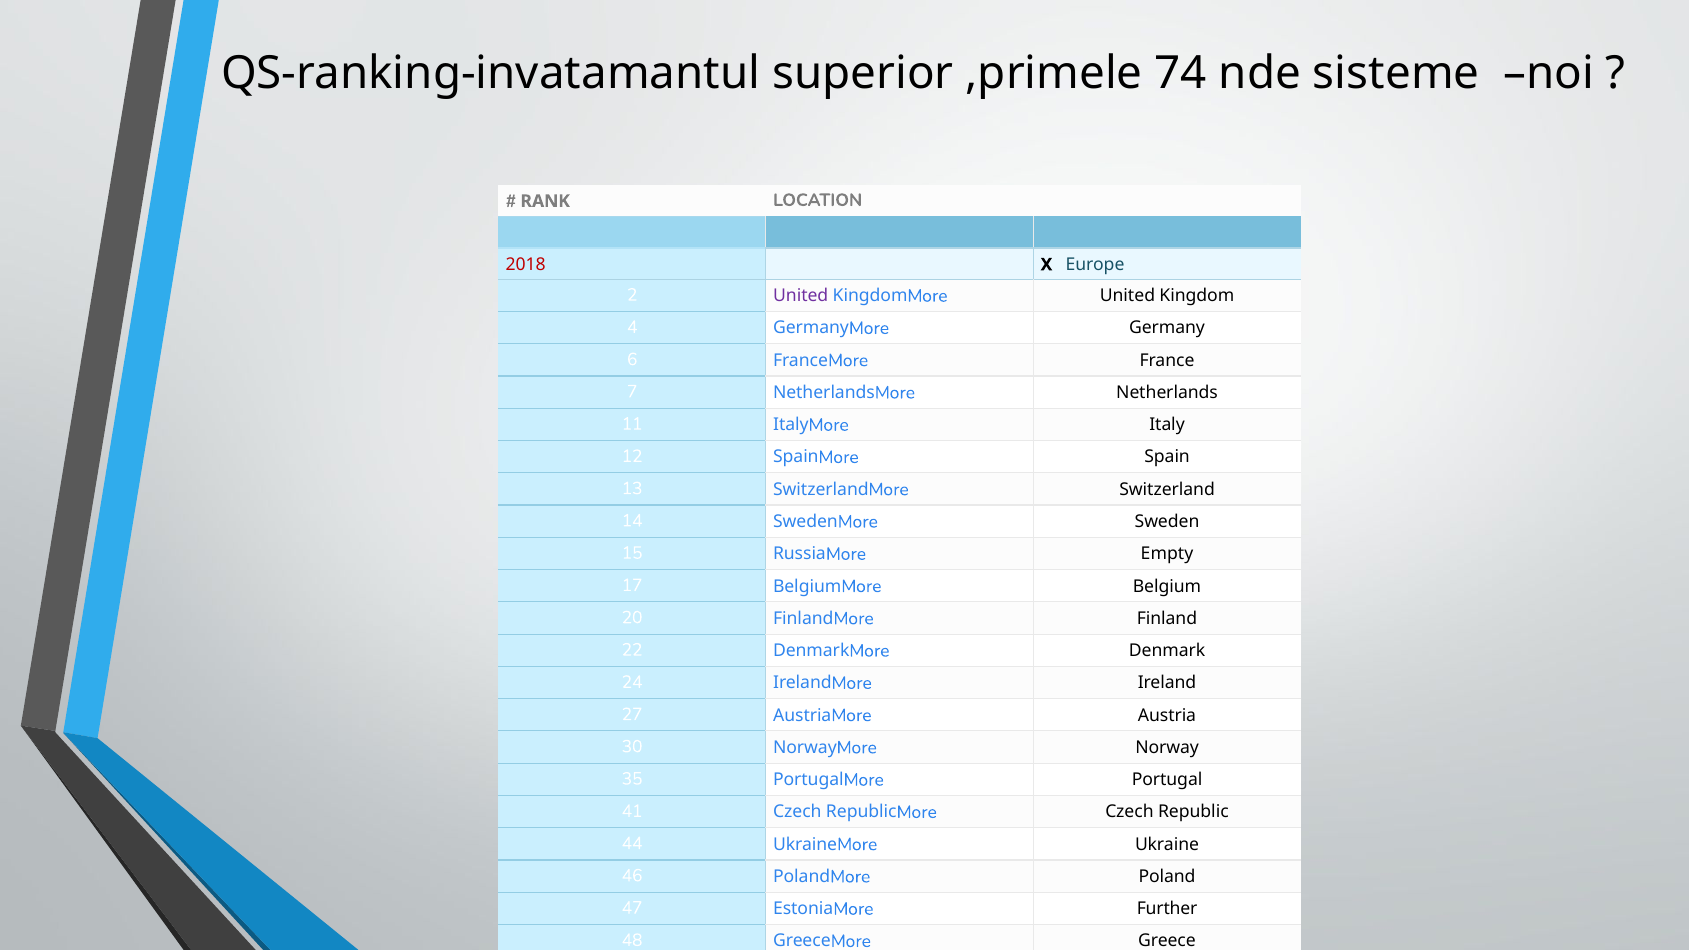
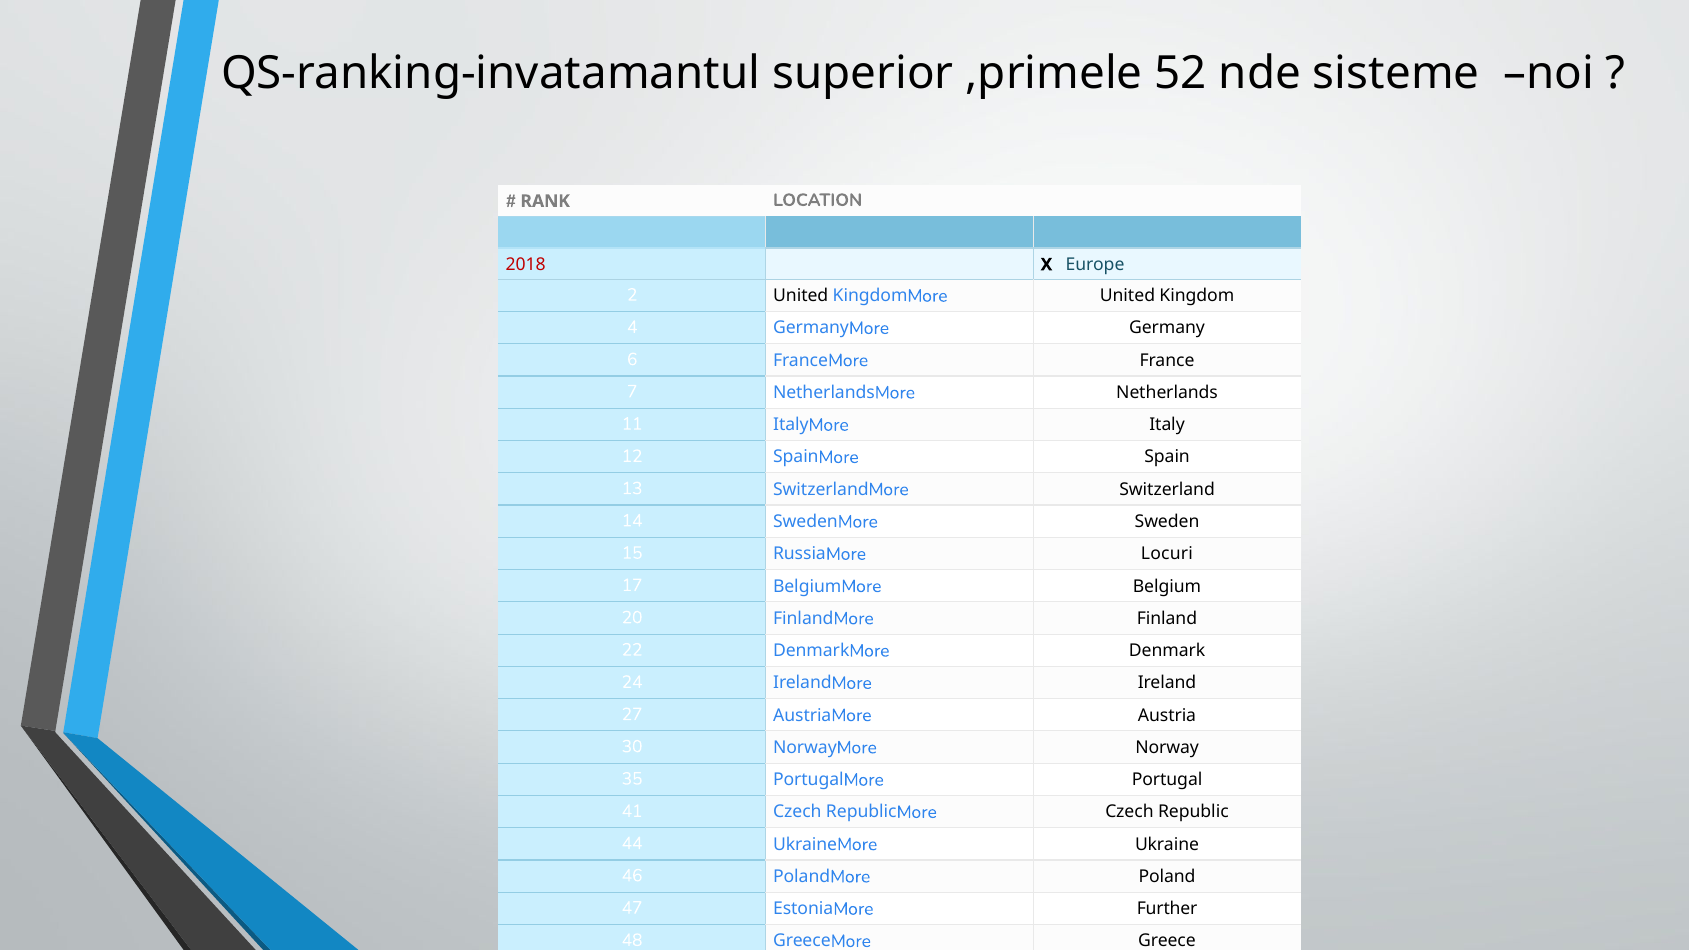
74: 74 -> 52
United at (801, 296) colour: purple -> black
Empty: Empty -> Locuri
